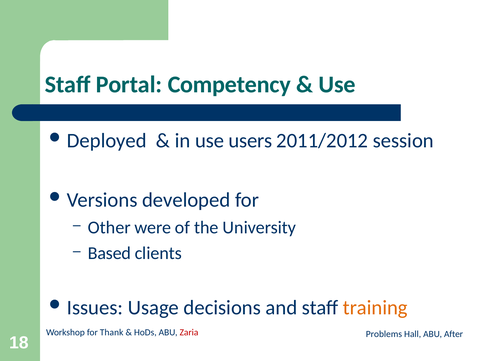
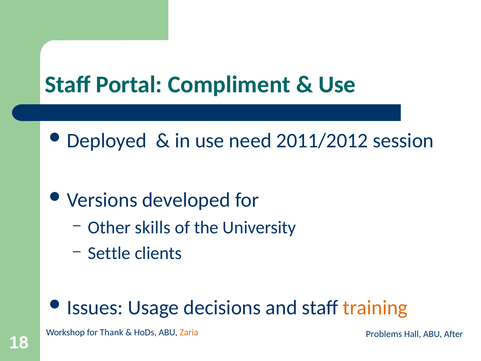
Competency: Competency -> Compliment
users: users -> need
were: were -> skills
Based: Based -> Settle
Zaria colour: red -> orange
